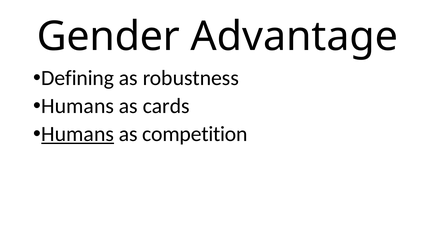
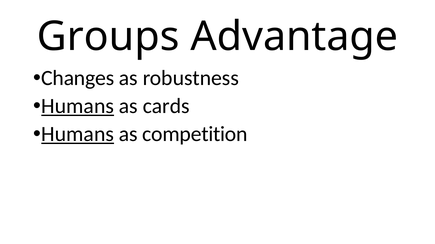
Gender: Gender -> Groups
Defining: Defining -> Changes
Humans at (78, 106) underline: none -> present
